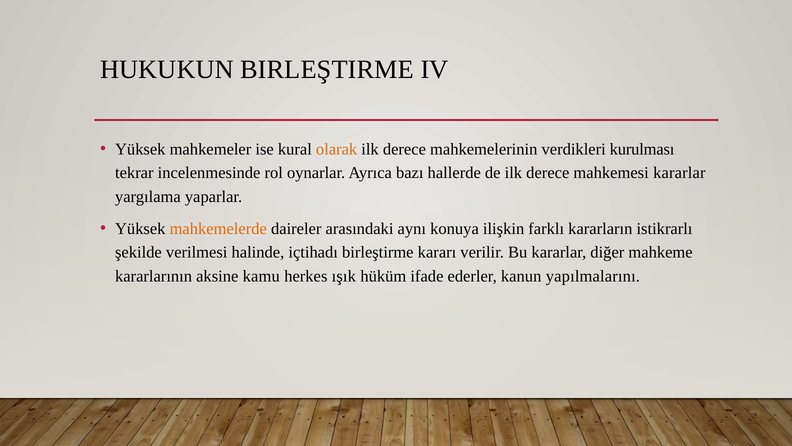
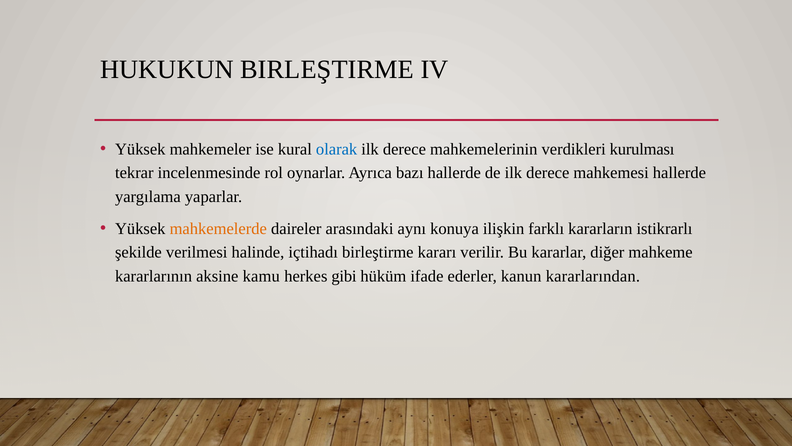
olarak colour: orange -> blue
mahkemesi kararlar: kararlar -> hallerde
ışık: ışık -> gibi
yapılmalarını: yapılmalarını -> kararlarından
